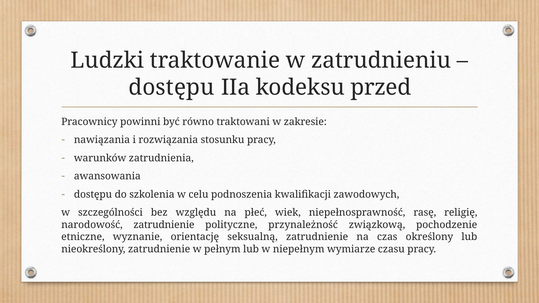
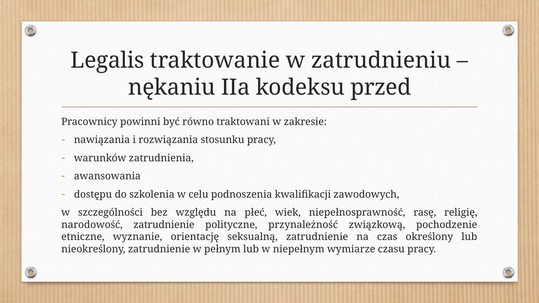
Ludzki: Ludzki -> Legalis
dostępu at (171, 87): dostępu -> nękaniu
